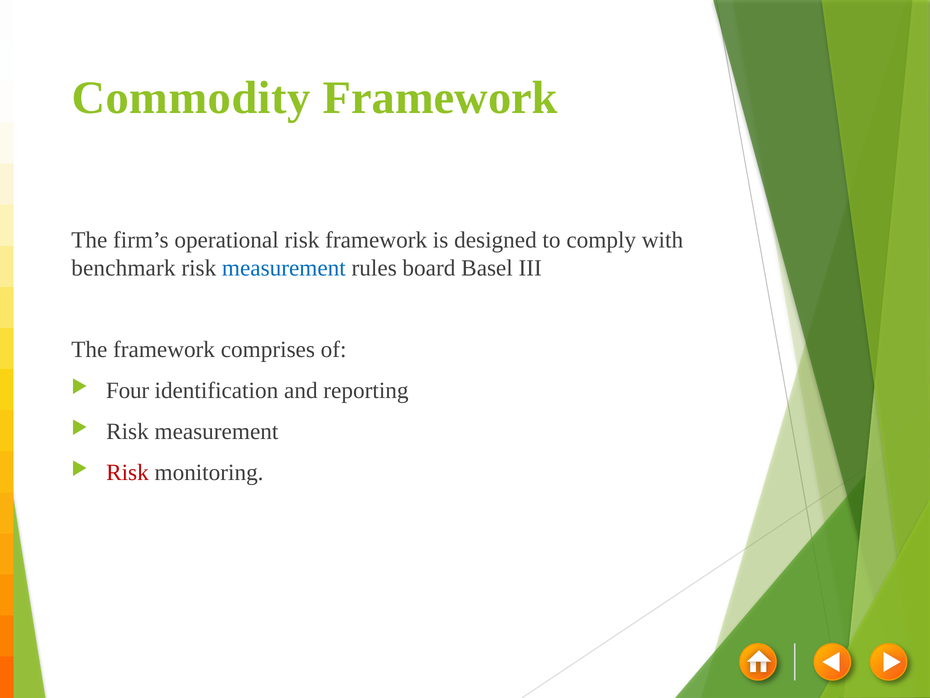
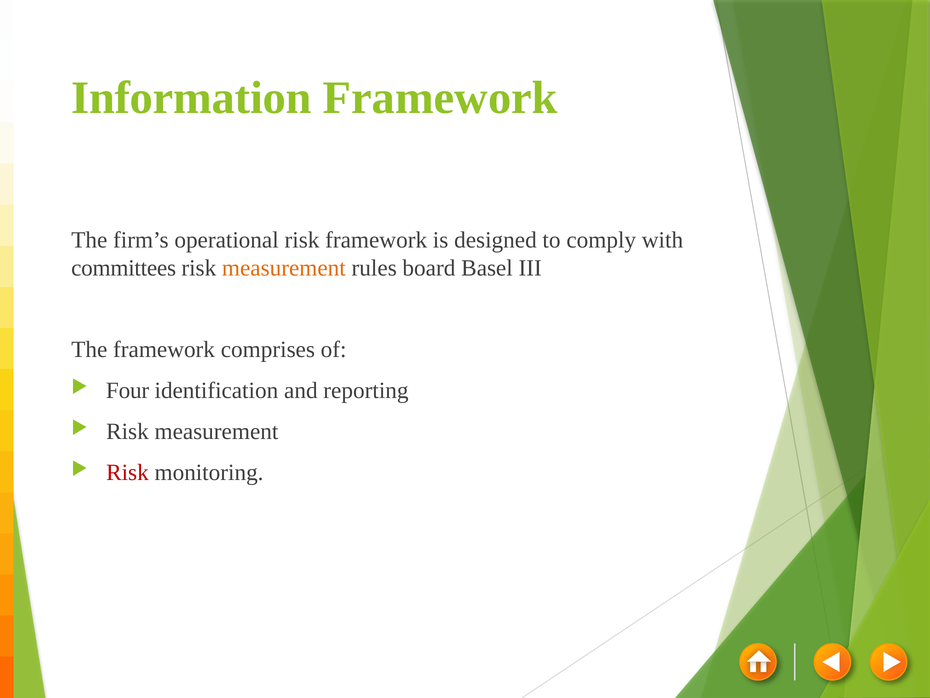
Commodity: Commodity -> Information
benchmark: benchmark -> committees
measurement at (284, 268) colour: blue -> orange
